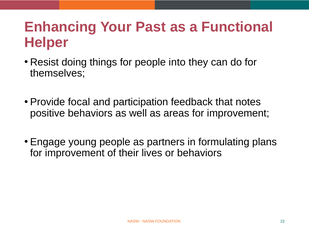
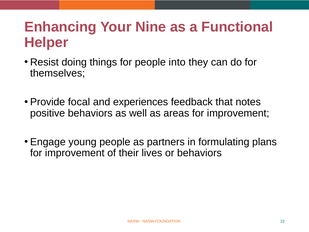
Past: Past -> Nine
participation: participation -> experiences
